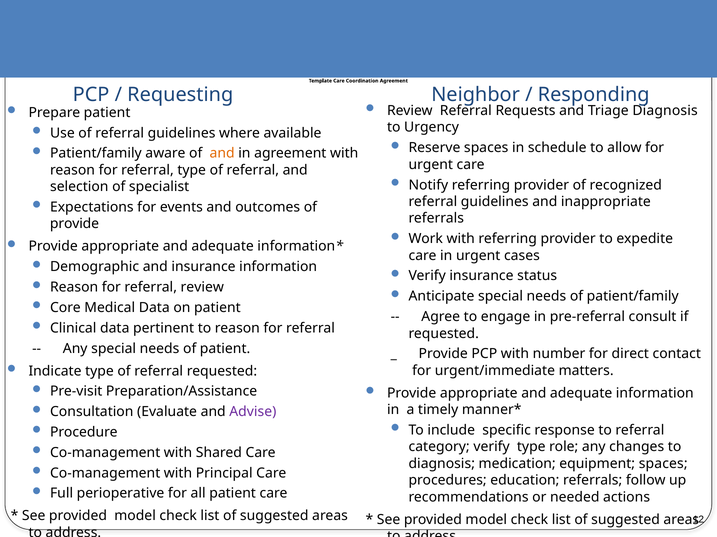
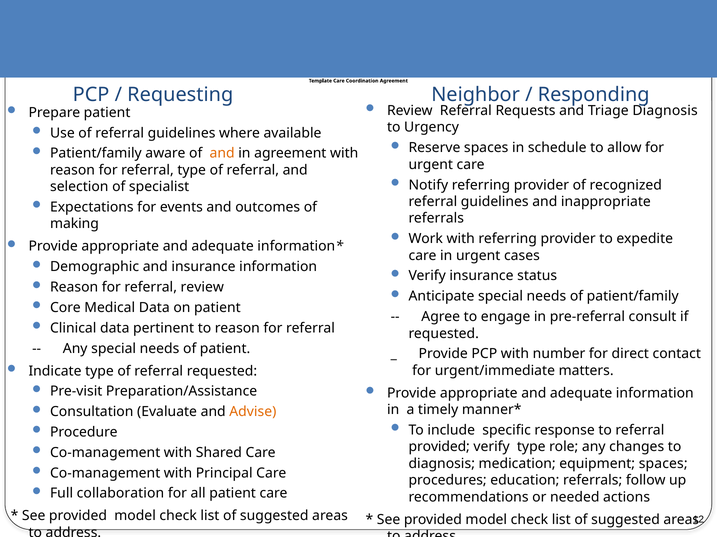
provide at (75, 224): provide -> making
Advise colour: purple -> orange
category at (439, 448): category -> provided
perioperative: perioperative -> collaboration
